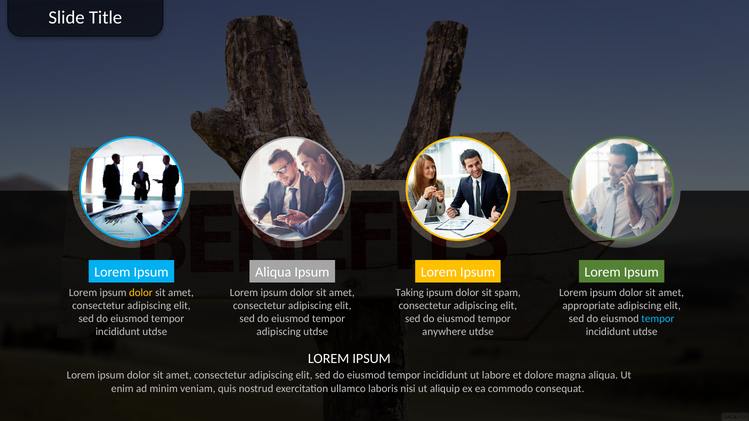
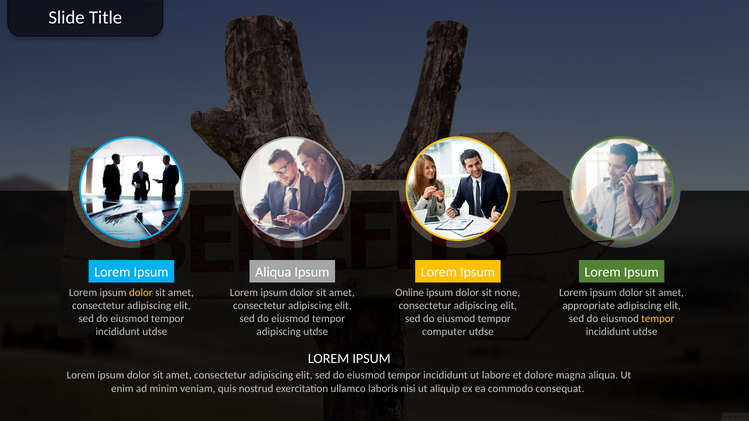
Taking: Taking -> Online
spam: spam -> none
tempor at (658, 319) colour: light blue -> yellow
anywhere: anywhere -> computer
